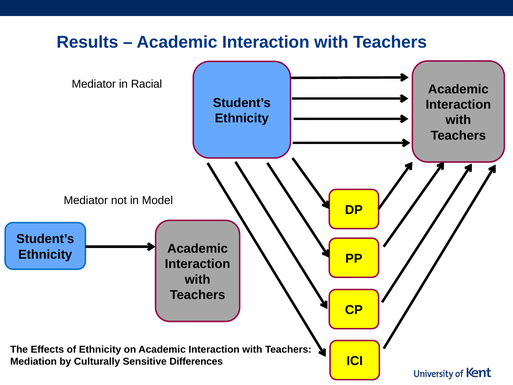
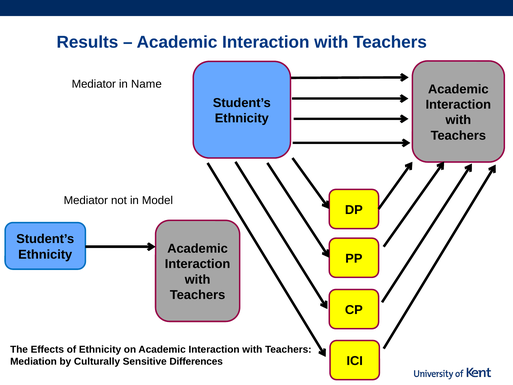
Racial: Racial -> Name
